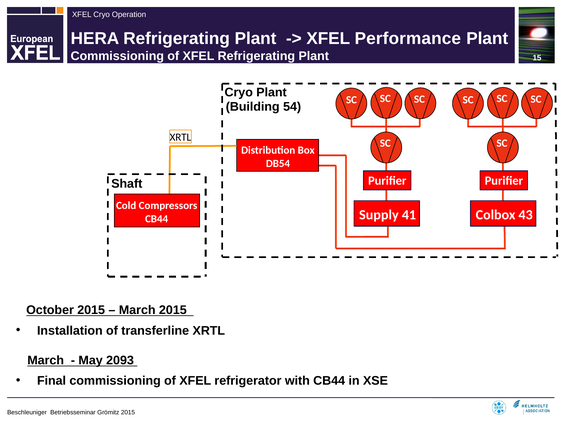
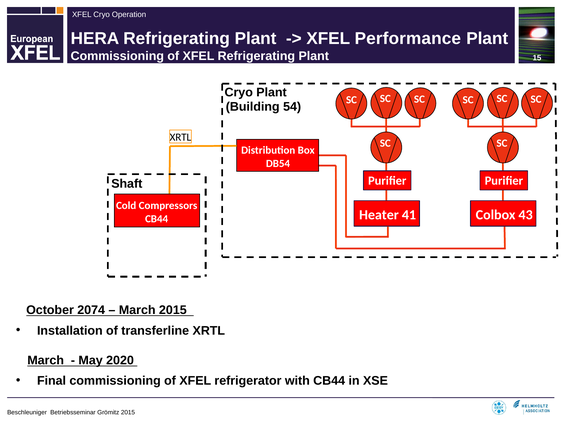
Supply: Supply -> Heater
October 2015: 2015 -> 2074
2093: 2093 -> 2020
